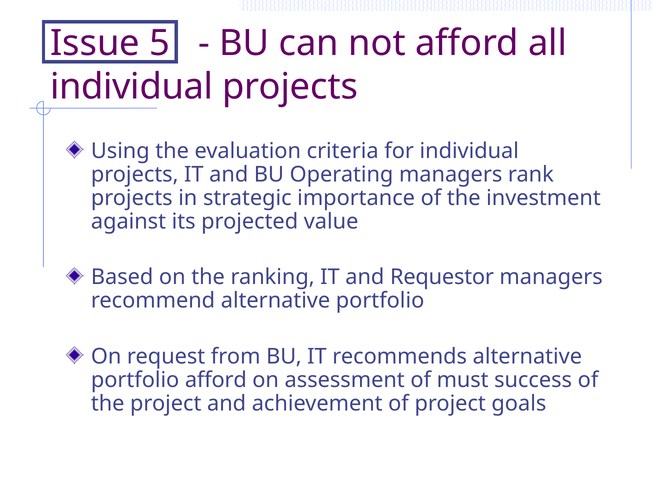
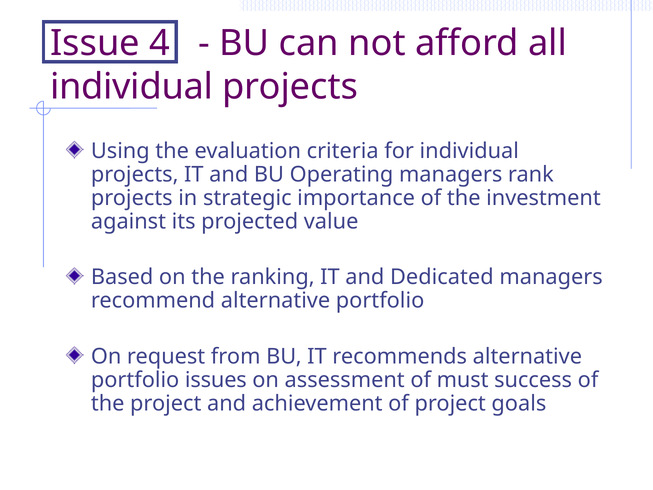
5: 5 -> 4
Requestor: Requestor -> Dedicated
portfolio afford: afford -> issues
